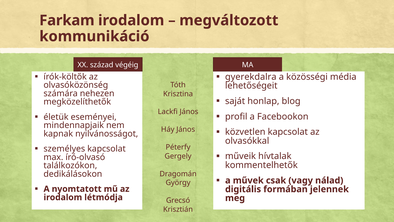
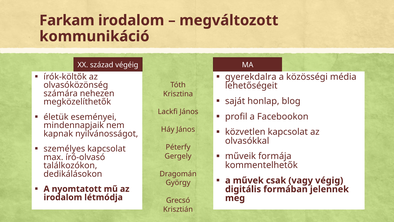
hívtalak: hívtalak -> formája
nálad: nálad -> végig
